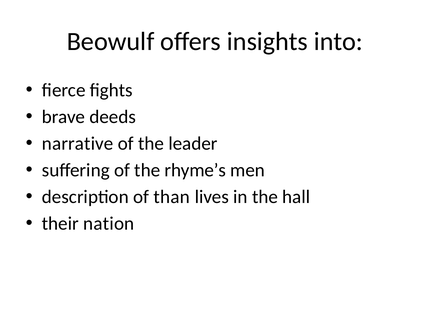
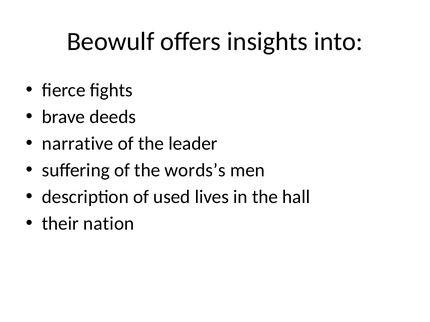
rhyme’s: rhyme’s -> words’s
than: than -> used
